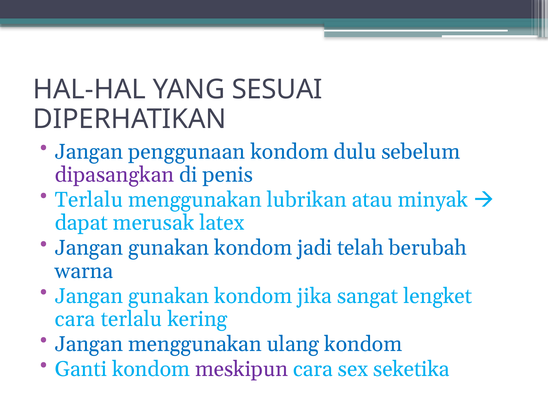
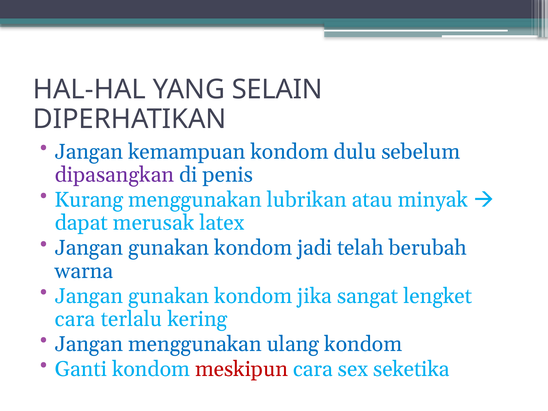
SESUAI: SESUAI -> SELAIN
penggunaan: penggunaan -> kemampuan
Terlalu at (89, 200): Terlalu -> Kurang
meskipun colour: purple -> red
